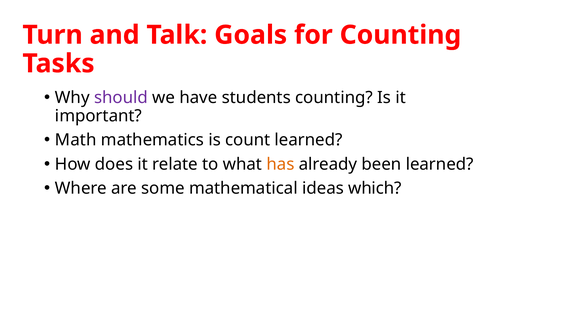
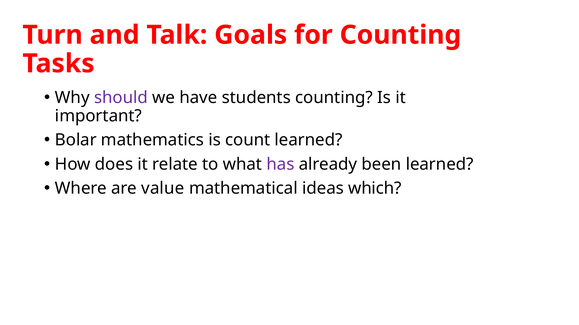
Math: Math -> Bolar
has colour: orange -> purple
some: some -> value
